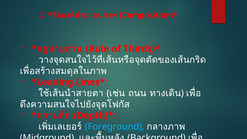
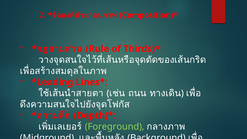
Foreground colour: light blue -> light green
